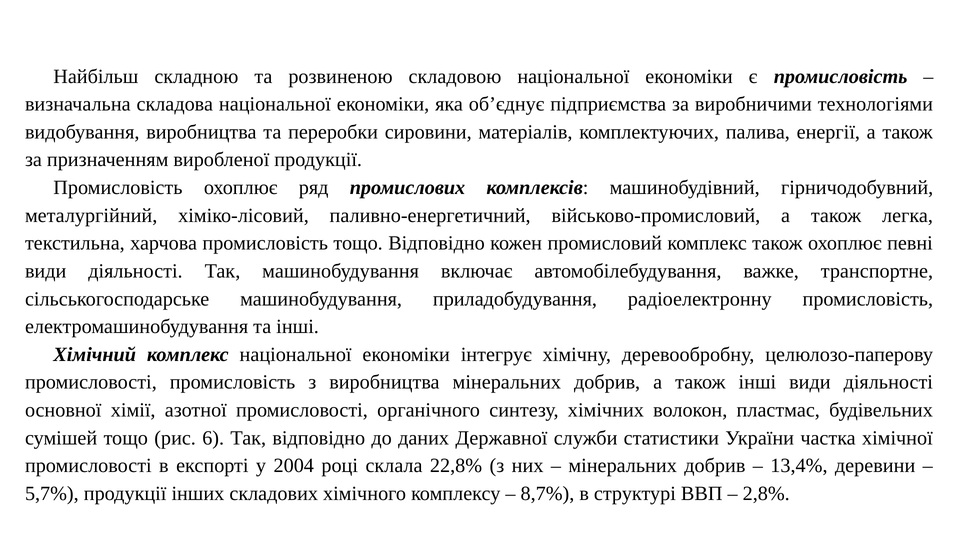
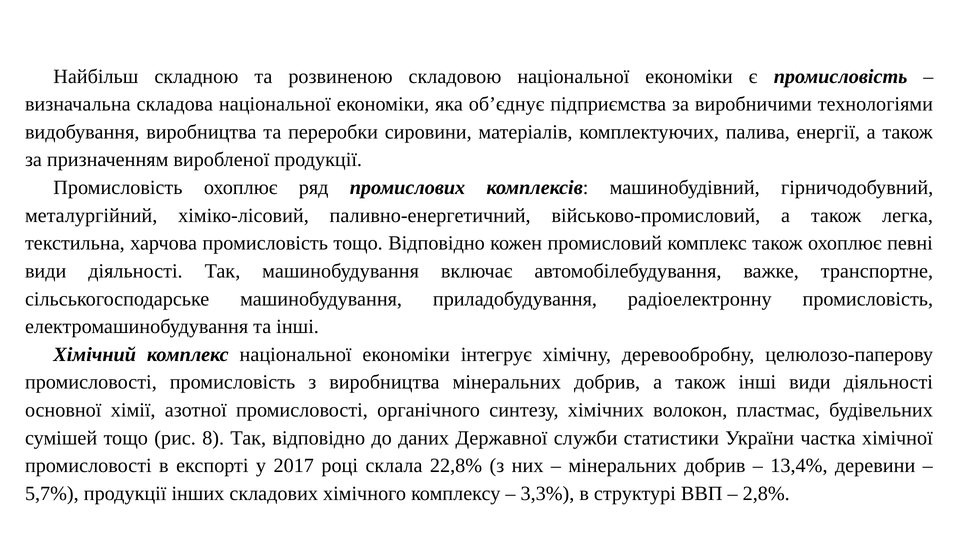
6: 6 -> 8
2004: 2004 -> 2017
8,7%: 8,7% -> 3,3%
